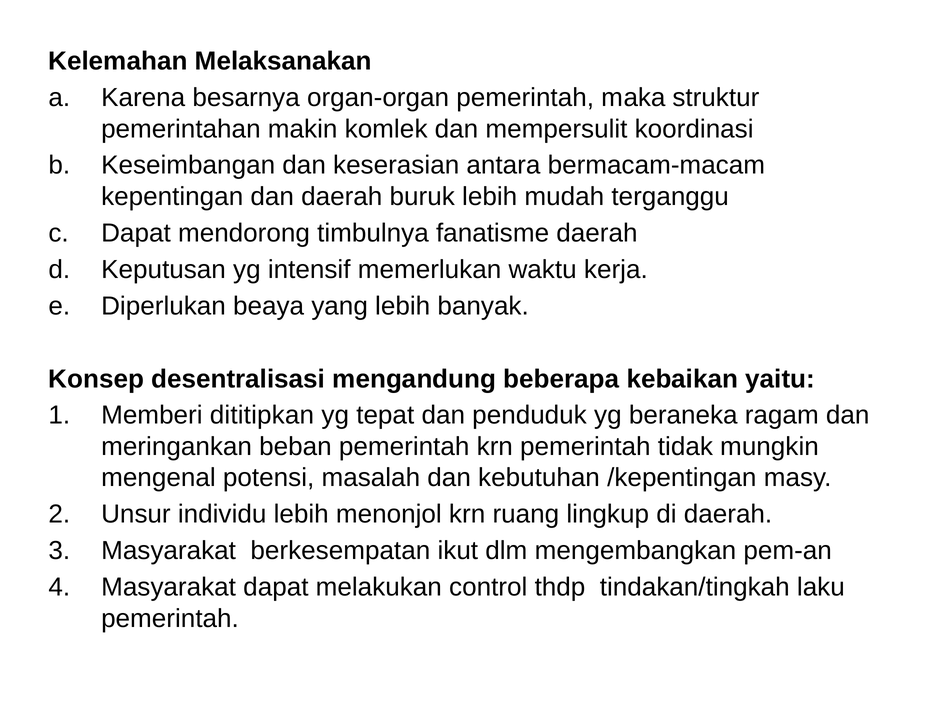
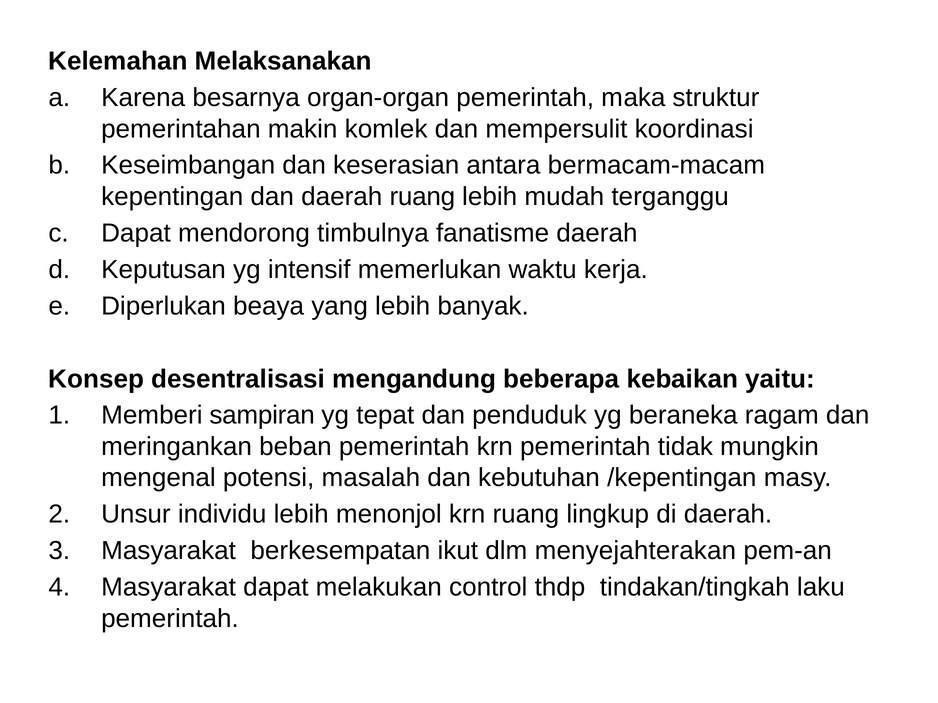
daerah buruk: buruk -> ruang
dititipkan: dititipkan -> sampiran
mengembangkan: mengembangkan -> menyejahterakan
